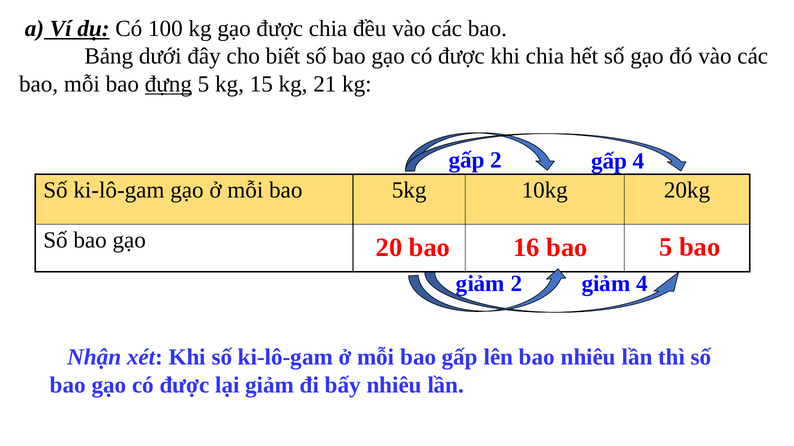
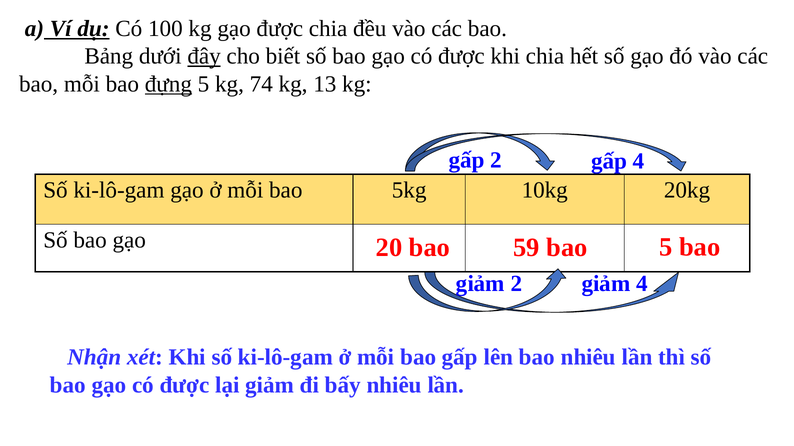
đây underline: none -> present
15: 15 -> 74
21: 21 -> 13
16: 16 -> 59
